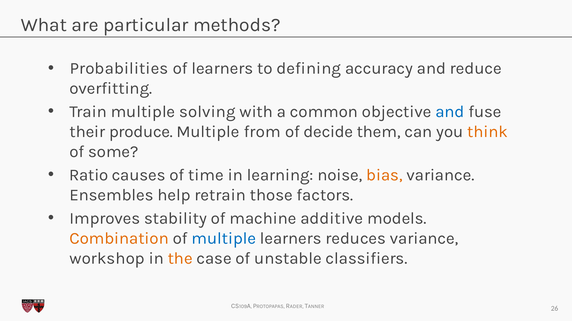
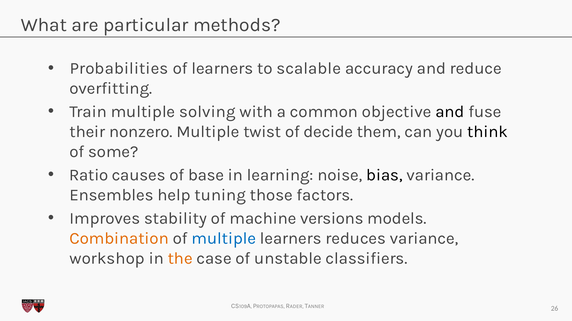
defining: defining -> scalable
and at (450, 112) colour: blue -> black
produce: produce -> nonzero
from: from -> twist
think colour: orange -> black
time: time -> base
bias colour: orange -> black
retrain: retrain -> tuning
additive: additive -> versions
